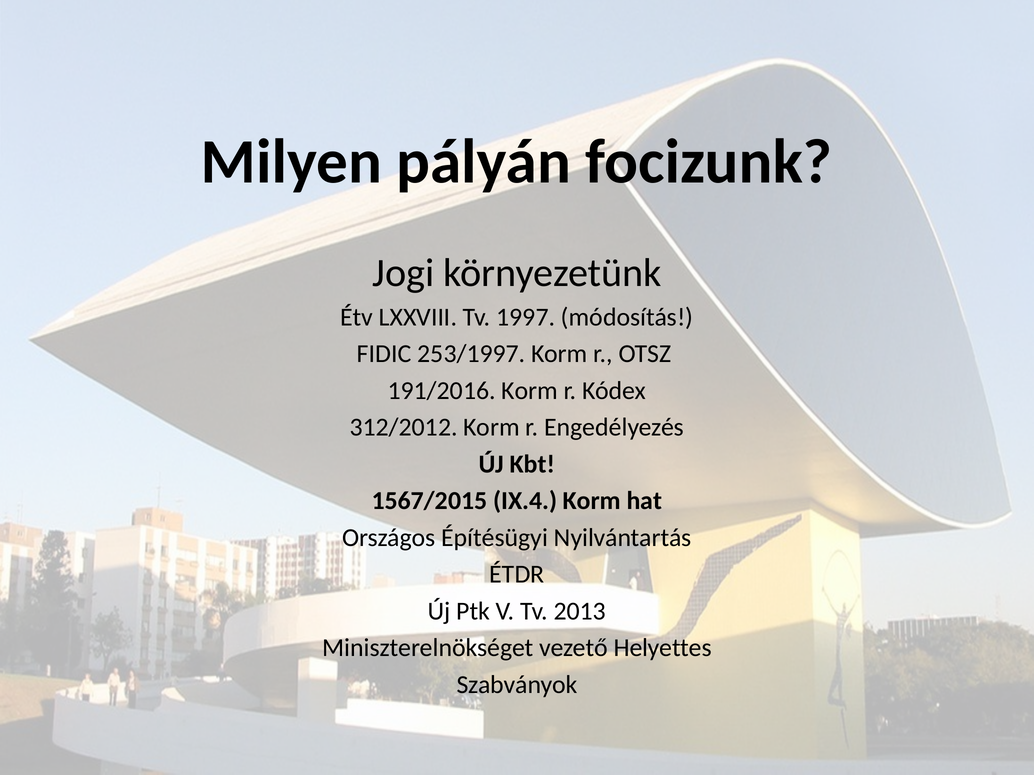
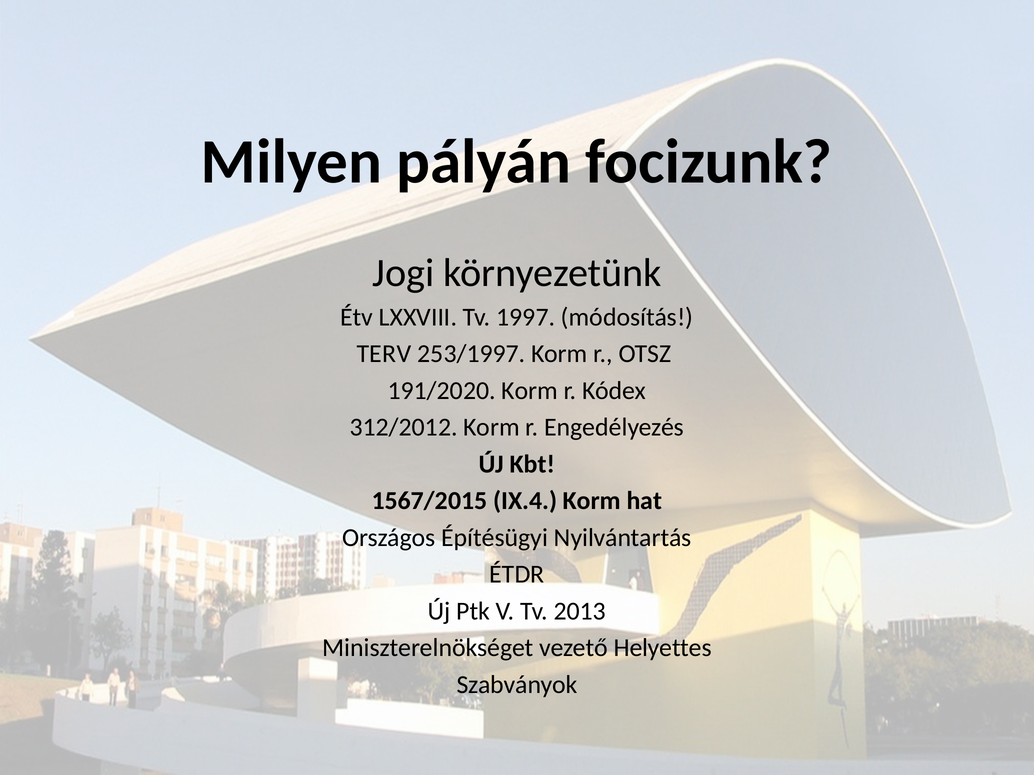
FIDIC: FIDIC -> TERV
191/2016: 191/2016 -> 191/2020
